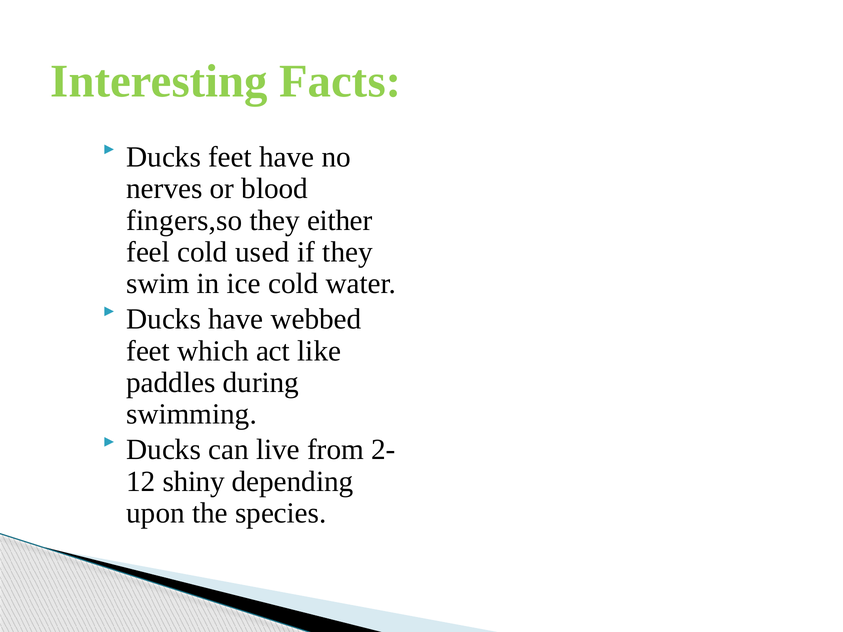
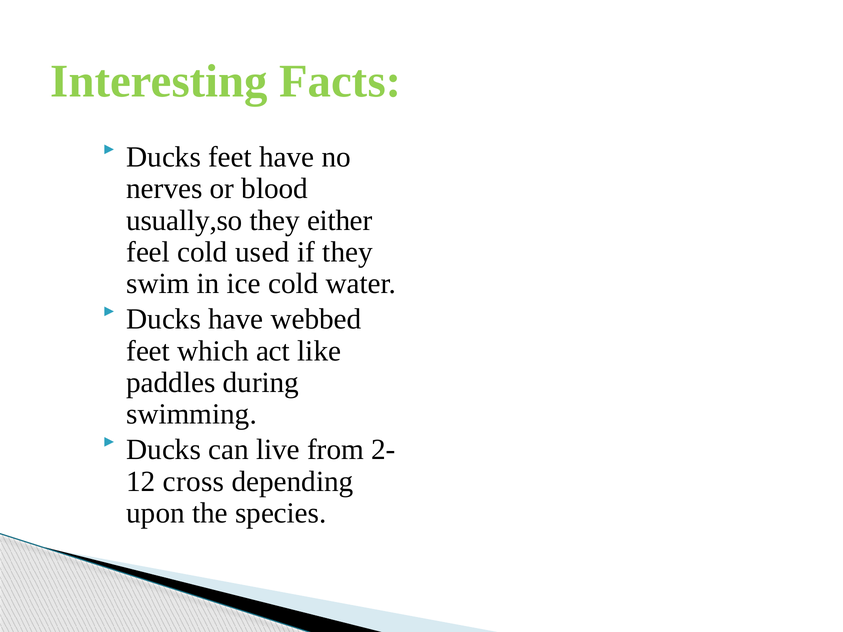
fingers,so: fingers,so -> usually,so
shiny: shiny -> cross
